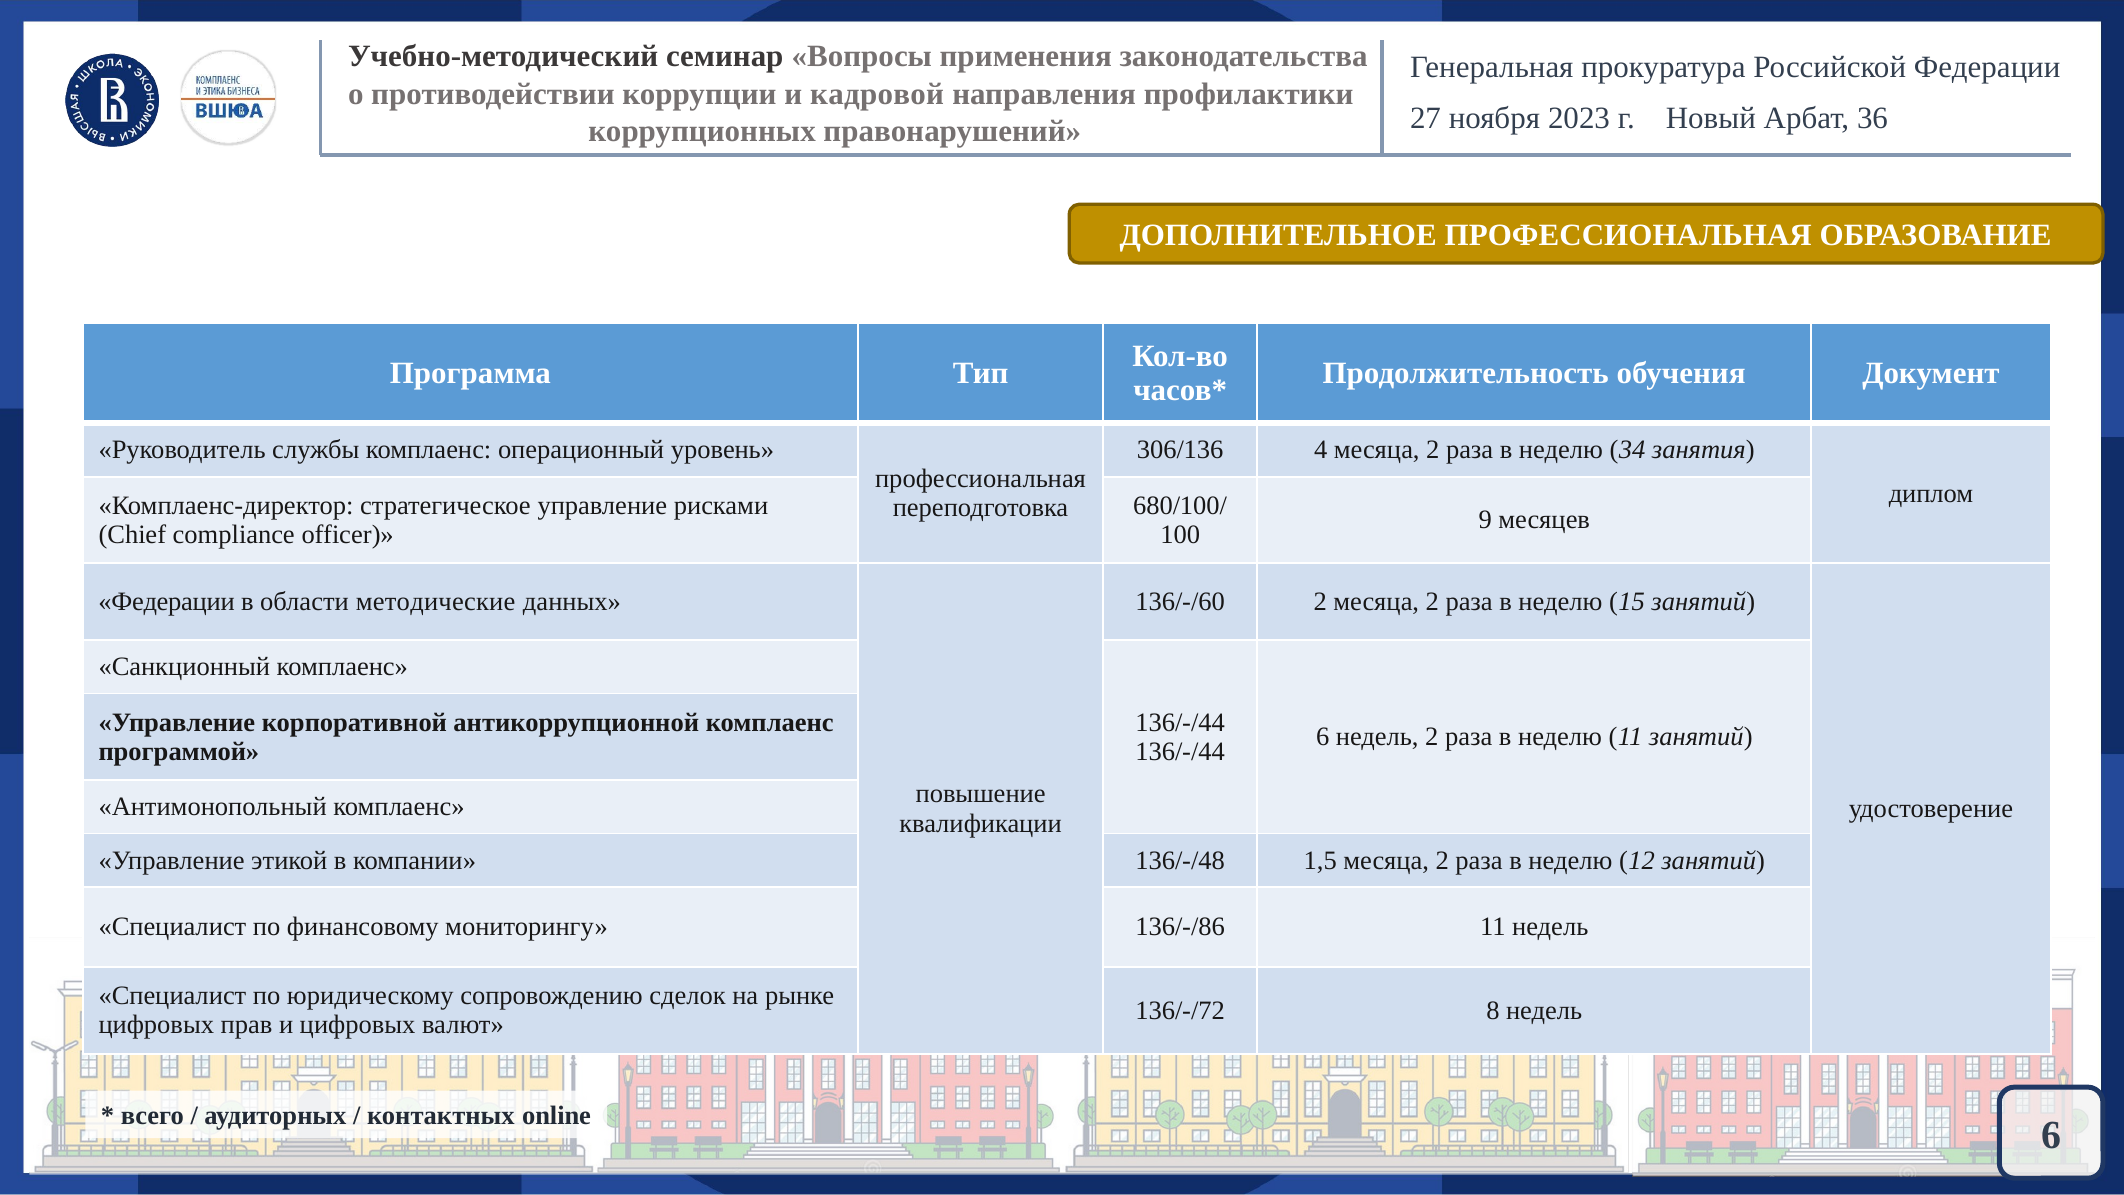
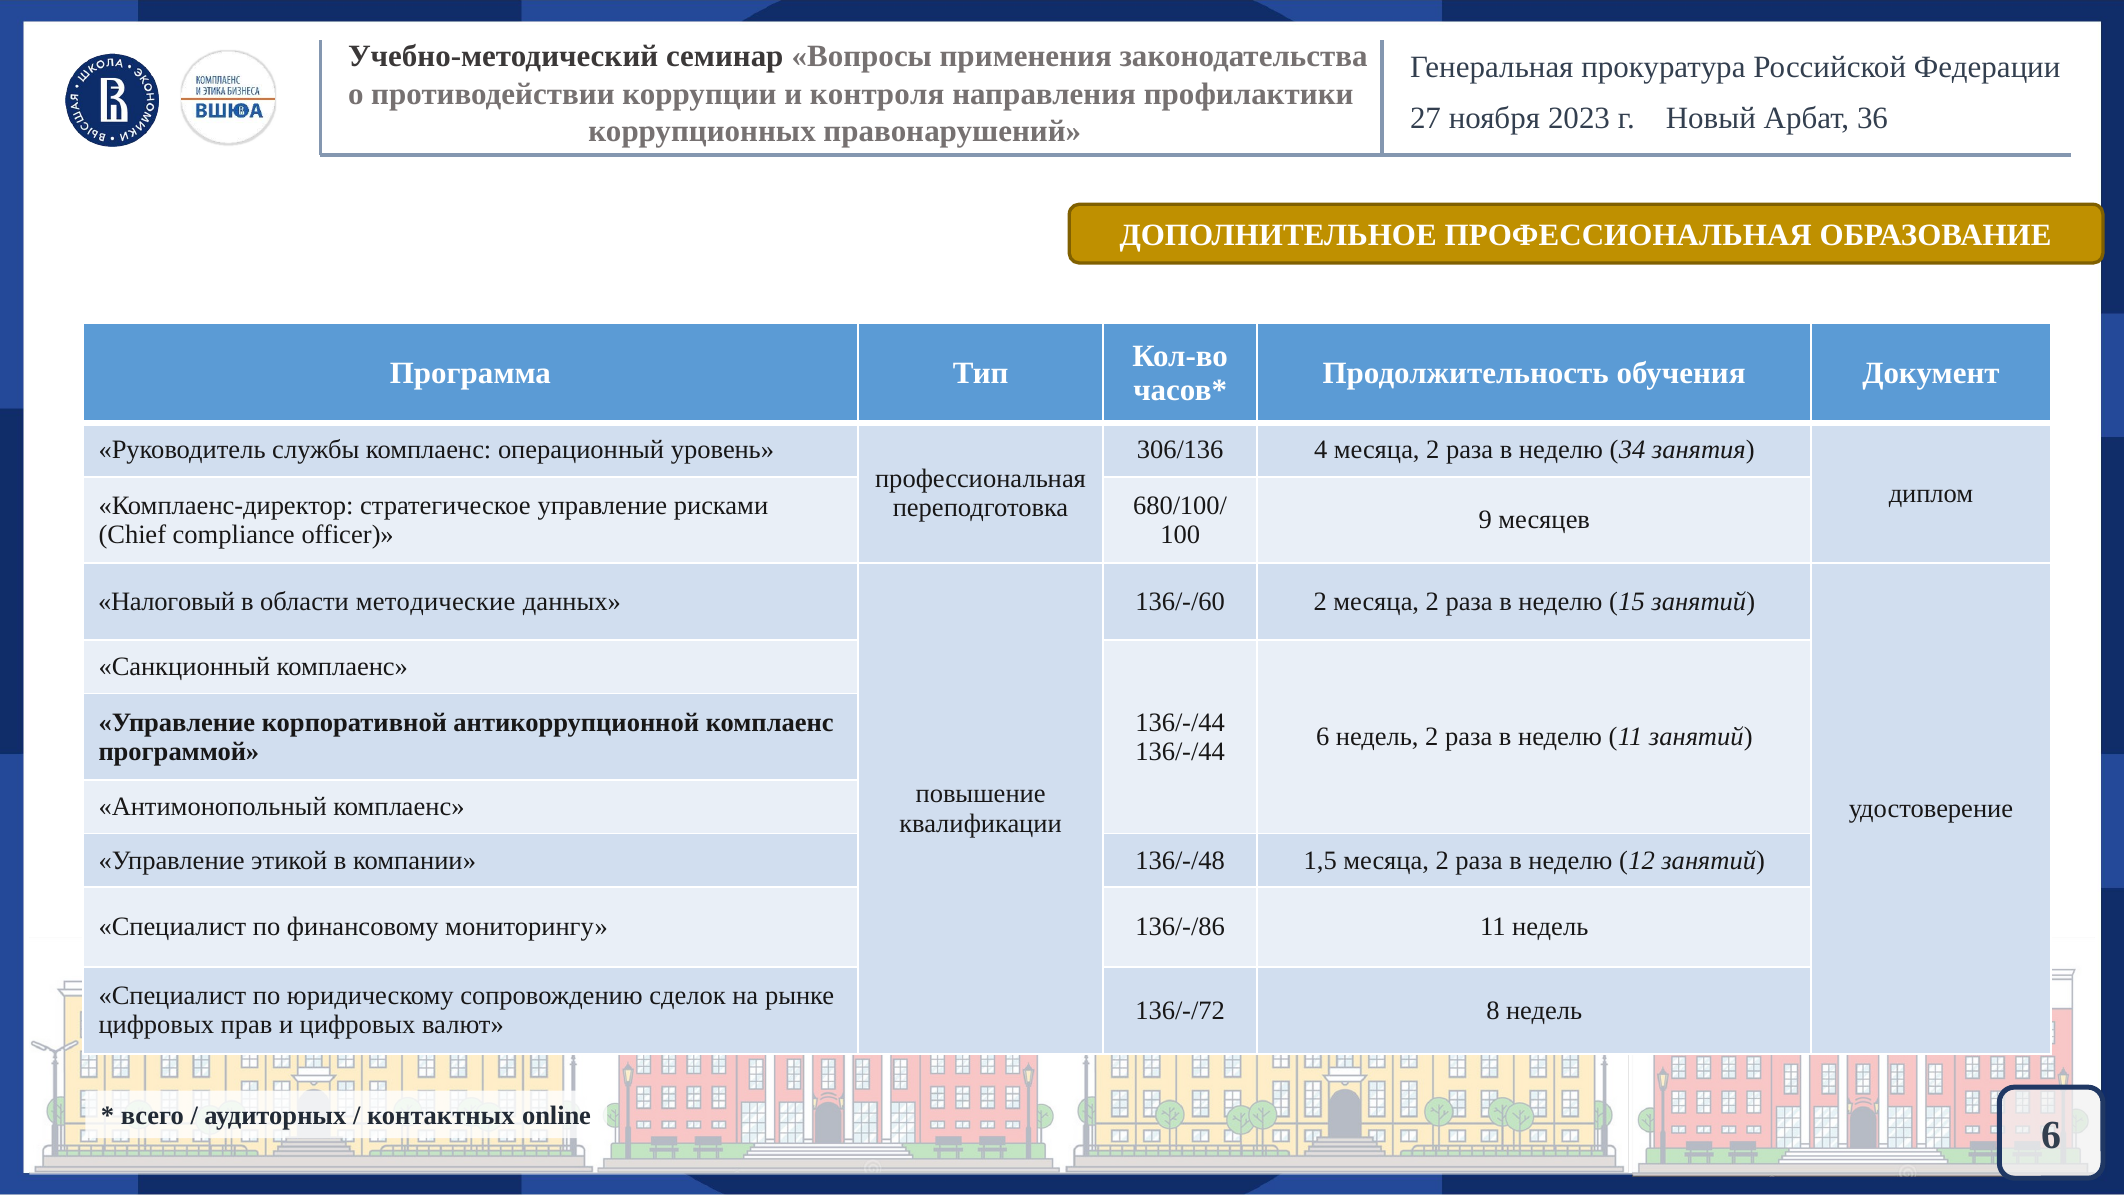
кадровой: кадровой -> контроля
Федерации at (167, 602): Федерации -> Налоговый
